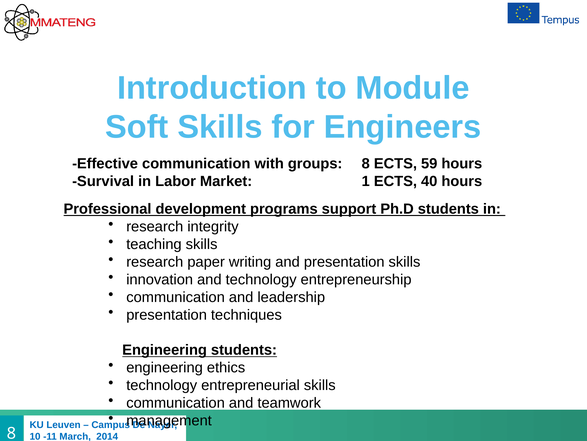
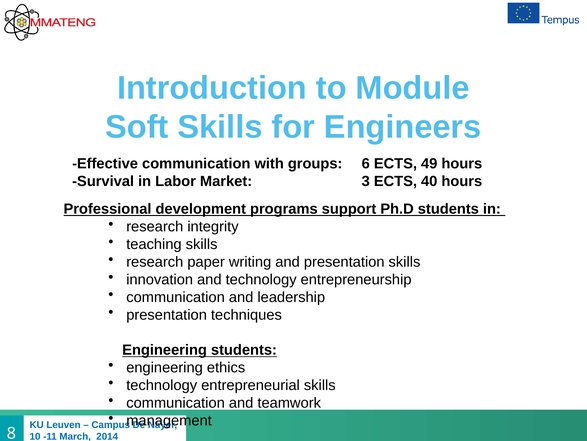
groups 8: 8 -> 6
59: 59 -> 49
1: 1 -> 3
